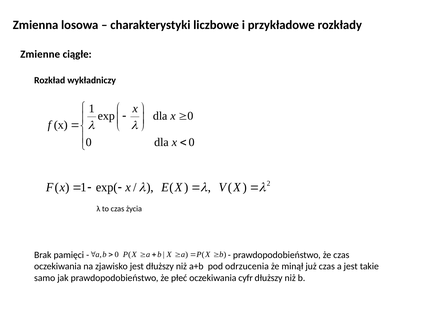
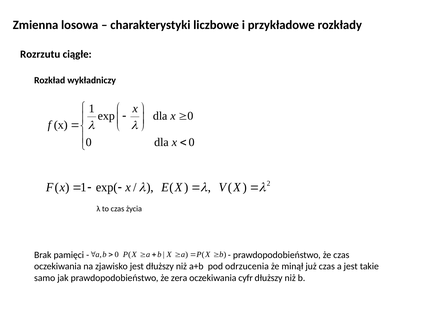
Zmienne: Zmienne -> Rozrzutu
płeć: płeć -> zera
